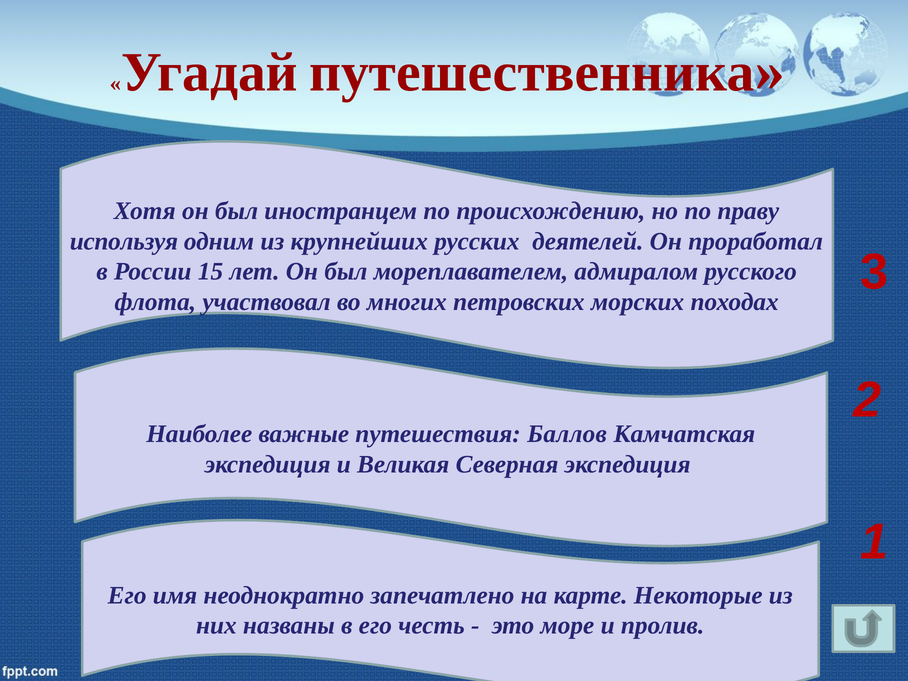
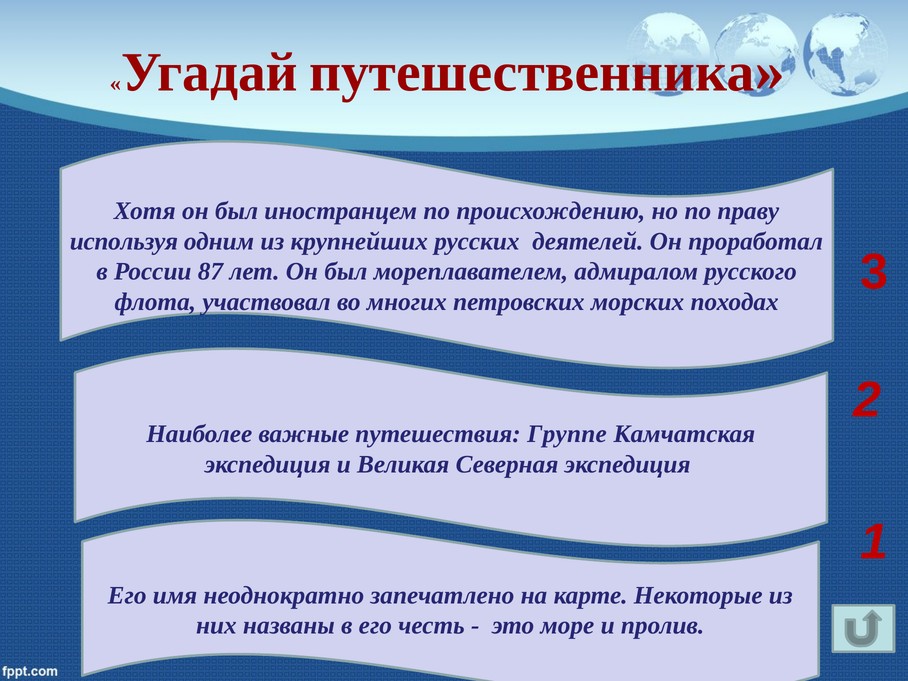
15: 15 -> 87
Баллов: Баллов -> Группе
